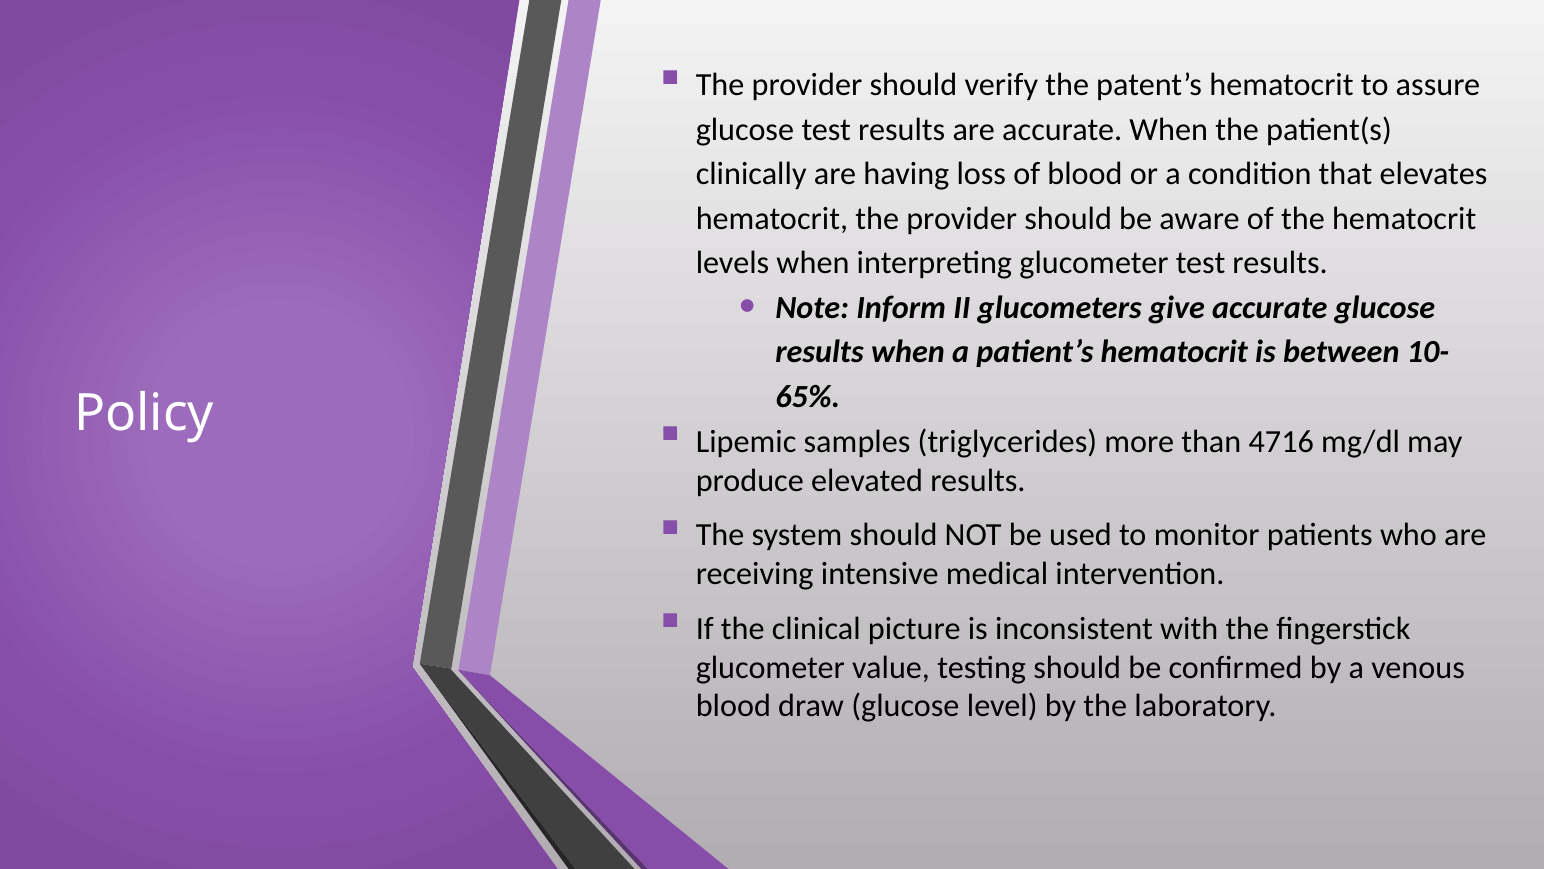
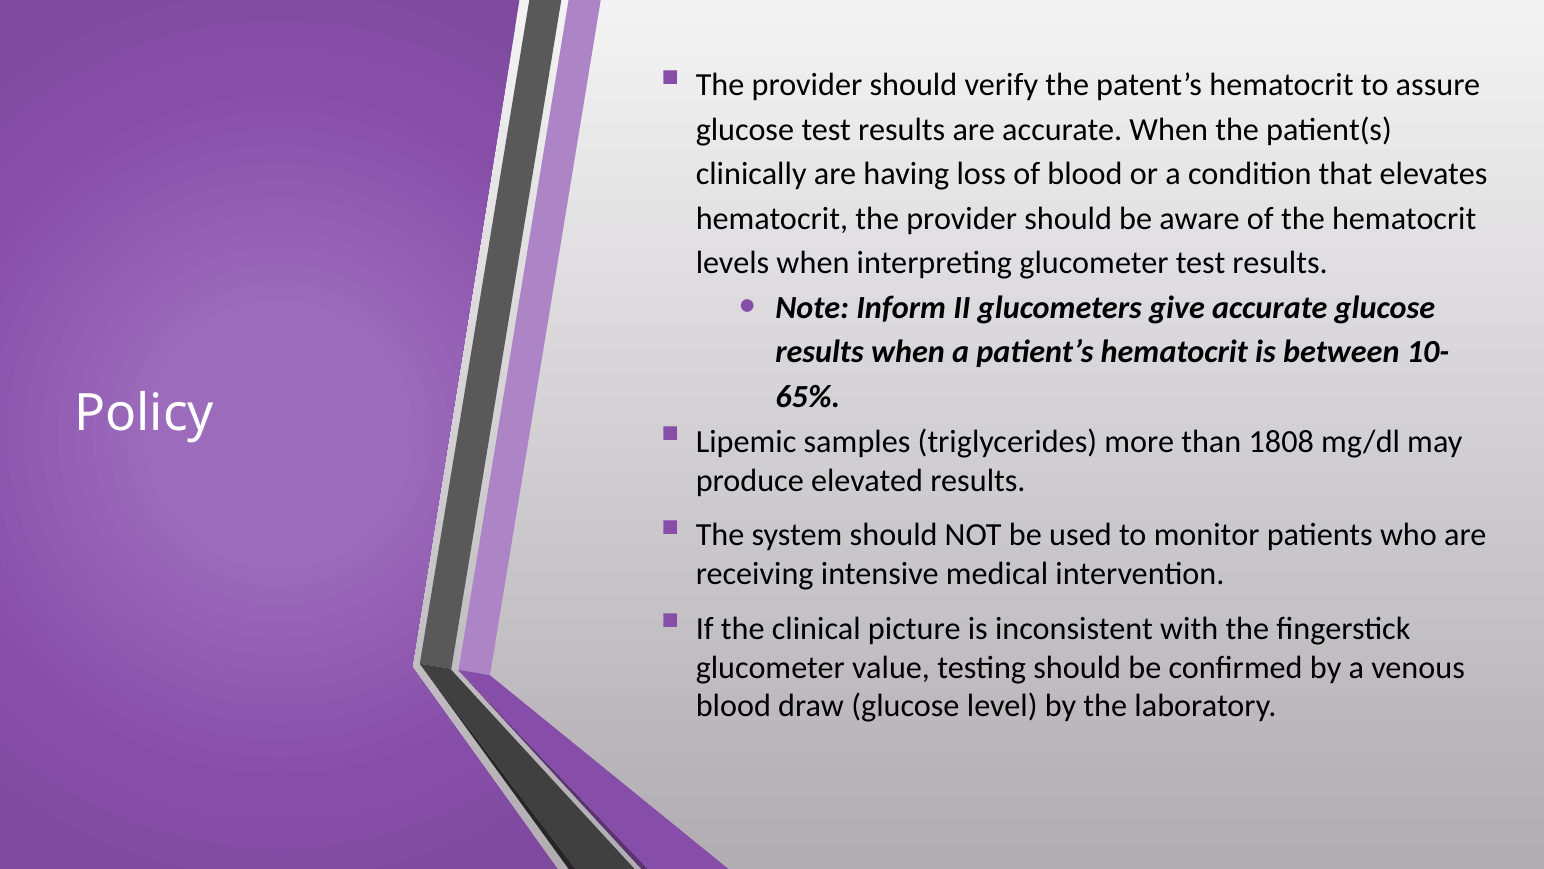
4716: 4716 -> 1808
